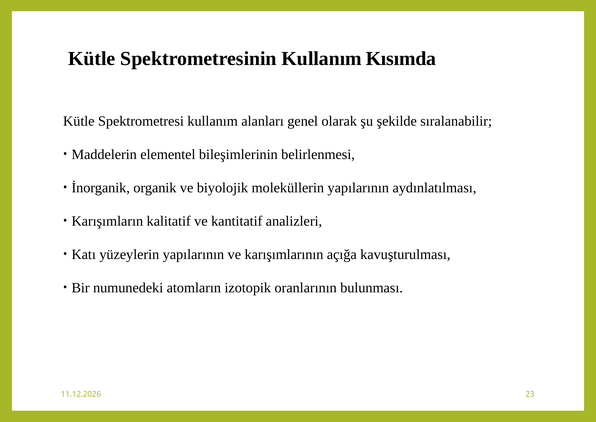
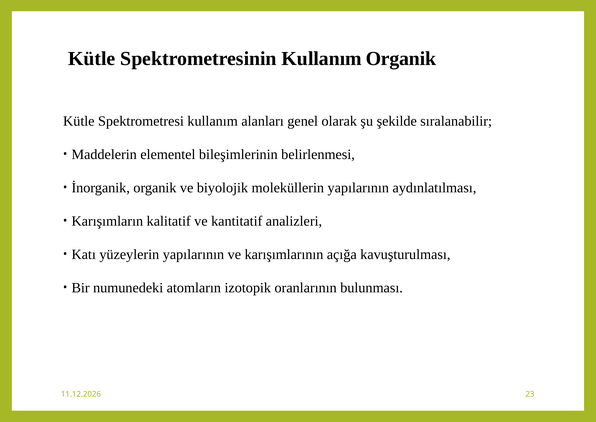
Kullanım Kısımda: Kısımda -> Organik
